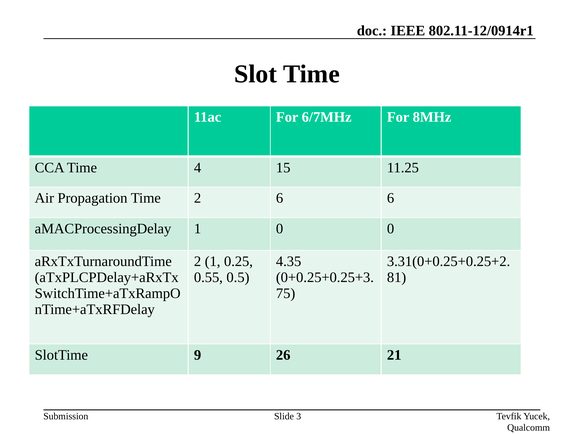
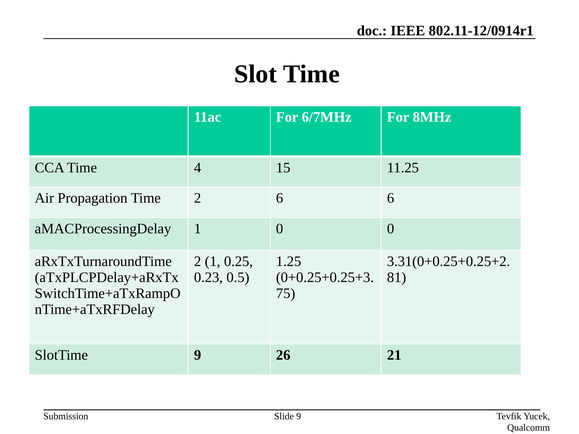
4.35: 4.35 -> 1.25
0.55: 0.55 -> 0.23
Slide 3: 3 -> 9
